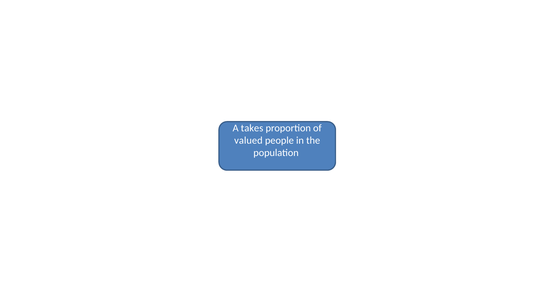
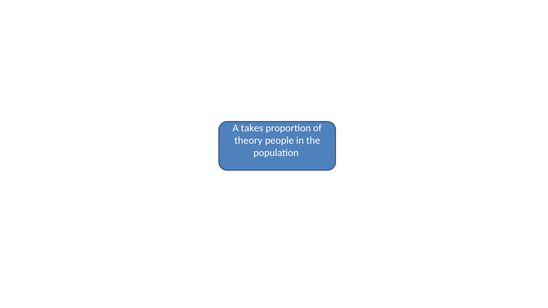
valued: valued -> theory
